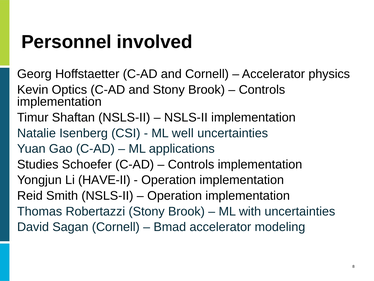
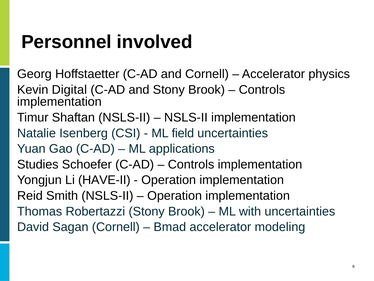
Optics: Optics -> Digital
well: well -> field
